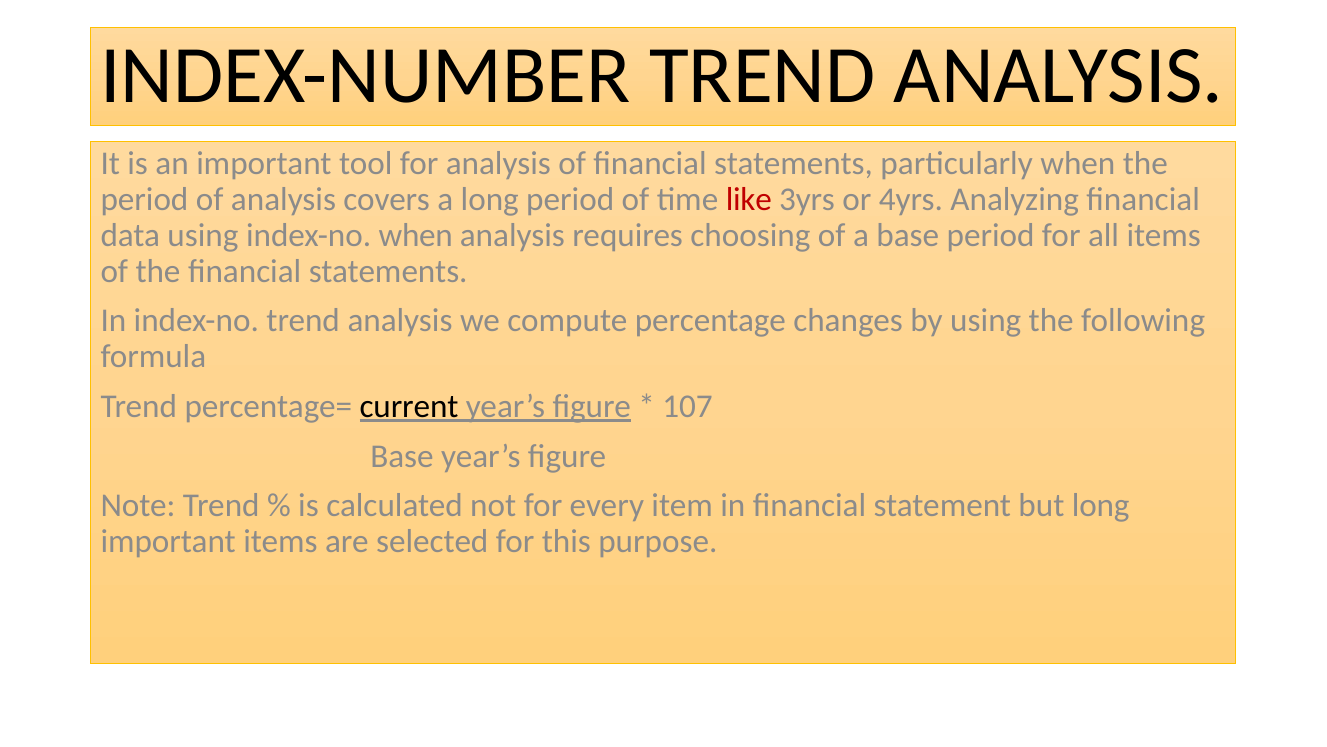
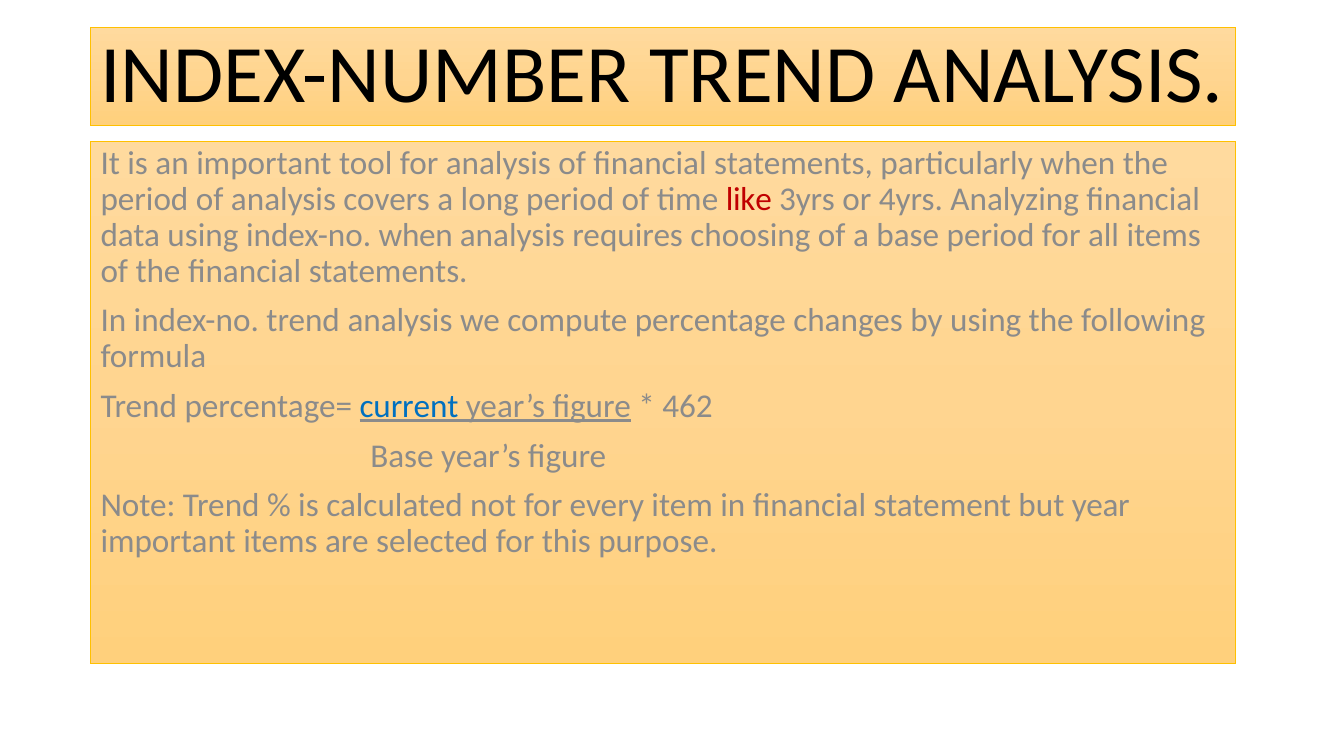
current colour: black -> blue
107: 107 -> 462
but long: long -> year
